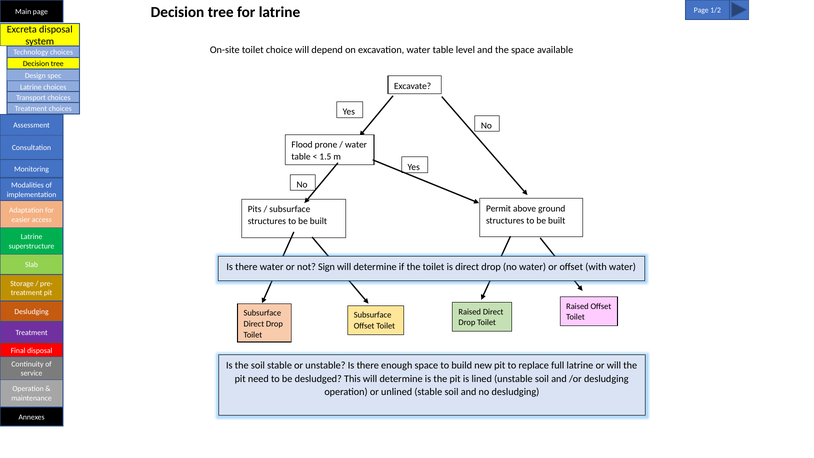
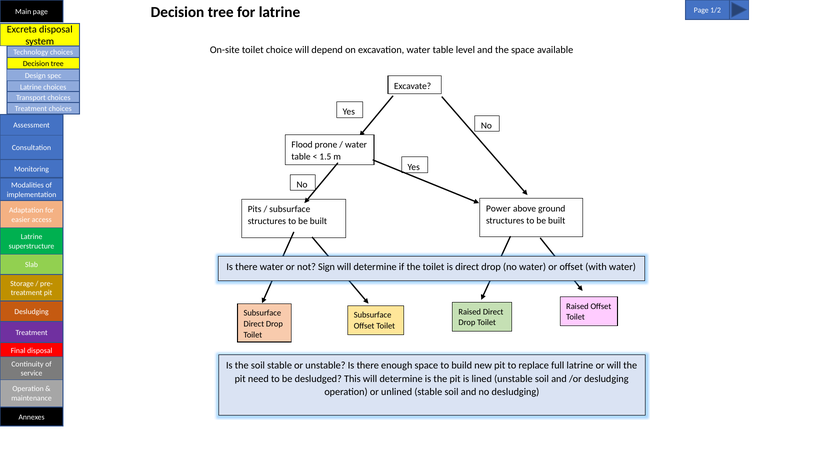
Permit: Permit -> Power
